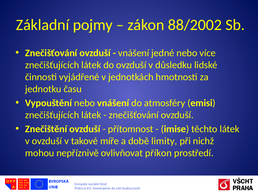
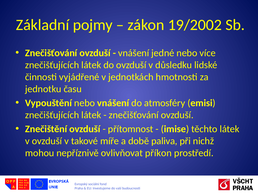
88/2002: 88/2002 -> 19/2002
limity: limity -> paliva
